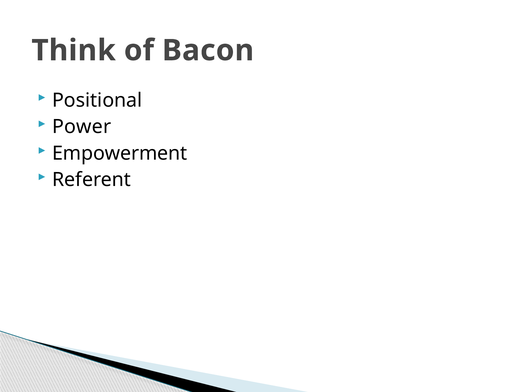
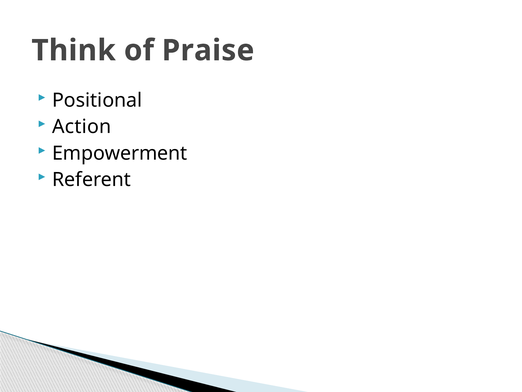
Bacon: Bacon -> Praise
Power: Power -> Action
